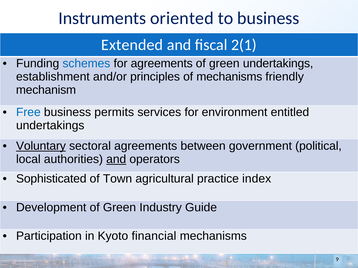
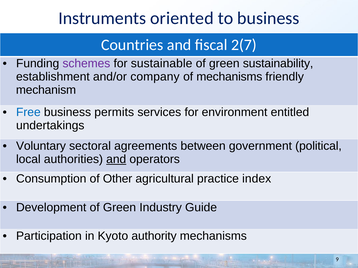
Extended: Extended -> Countries
2(1: 2(1 -> 2(7
schemes colour: blue -> purple
for agreements: agreements -> sustainable
green undertakings: undertakings -> sustainability
principles: principles -> company
Voluntary underline: present -> none
Sophisticated: Sophisticated -> Consumption
Town: Town -> Other
financial: financial -> authority
